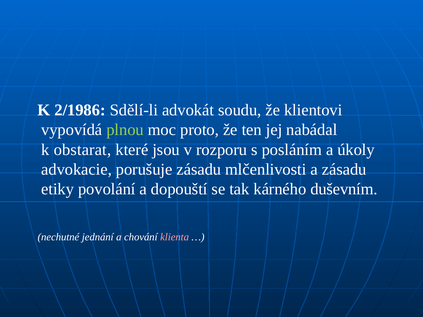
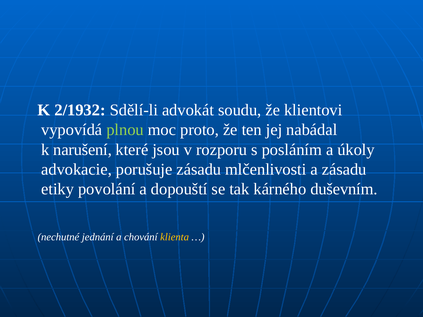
2/1986: 2/1986 -> 2/1932
obstarat: obstarat -> narušení
klienta colour: pink -> yellow
